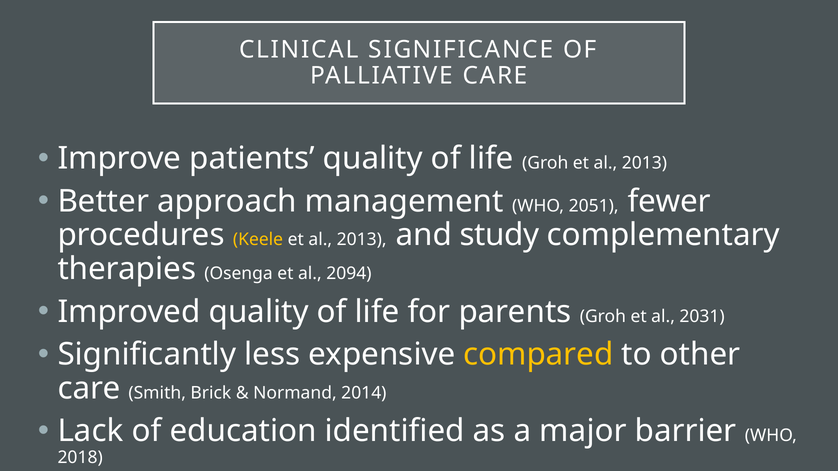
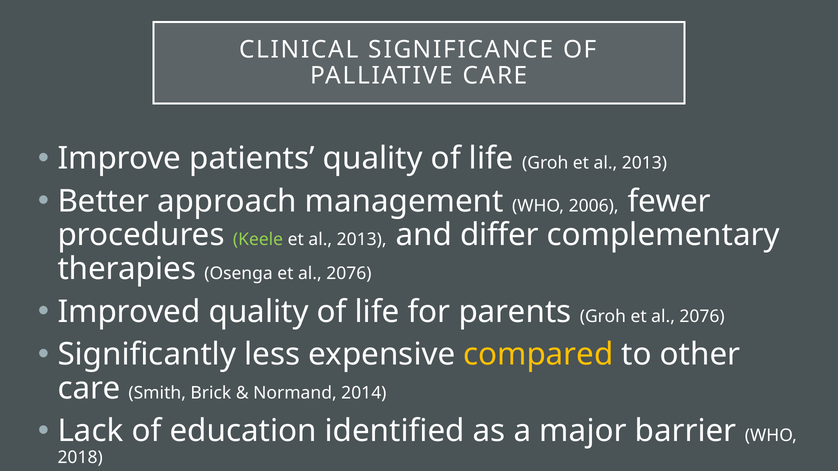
2051: 2051 -> 2006
Keele colour: yellow -> light green
study: study -> differ
Osenga et al 2094: 2094 -> 2076
Groh et al 2031: 2031 -> 2076
